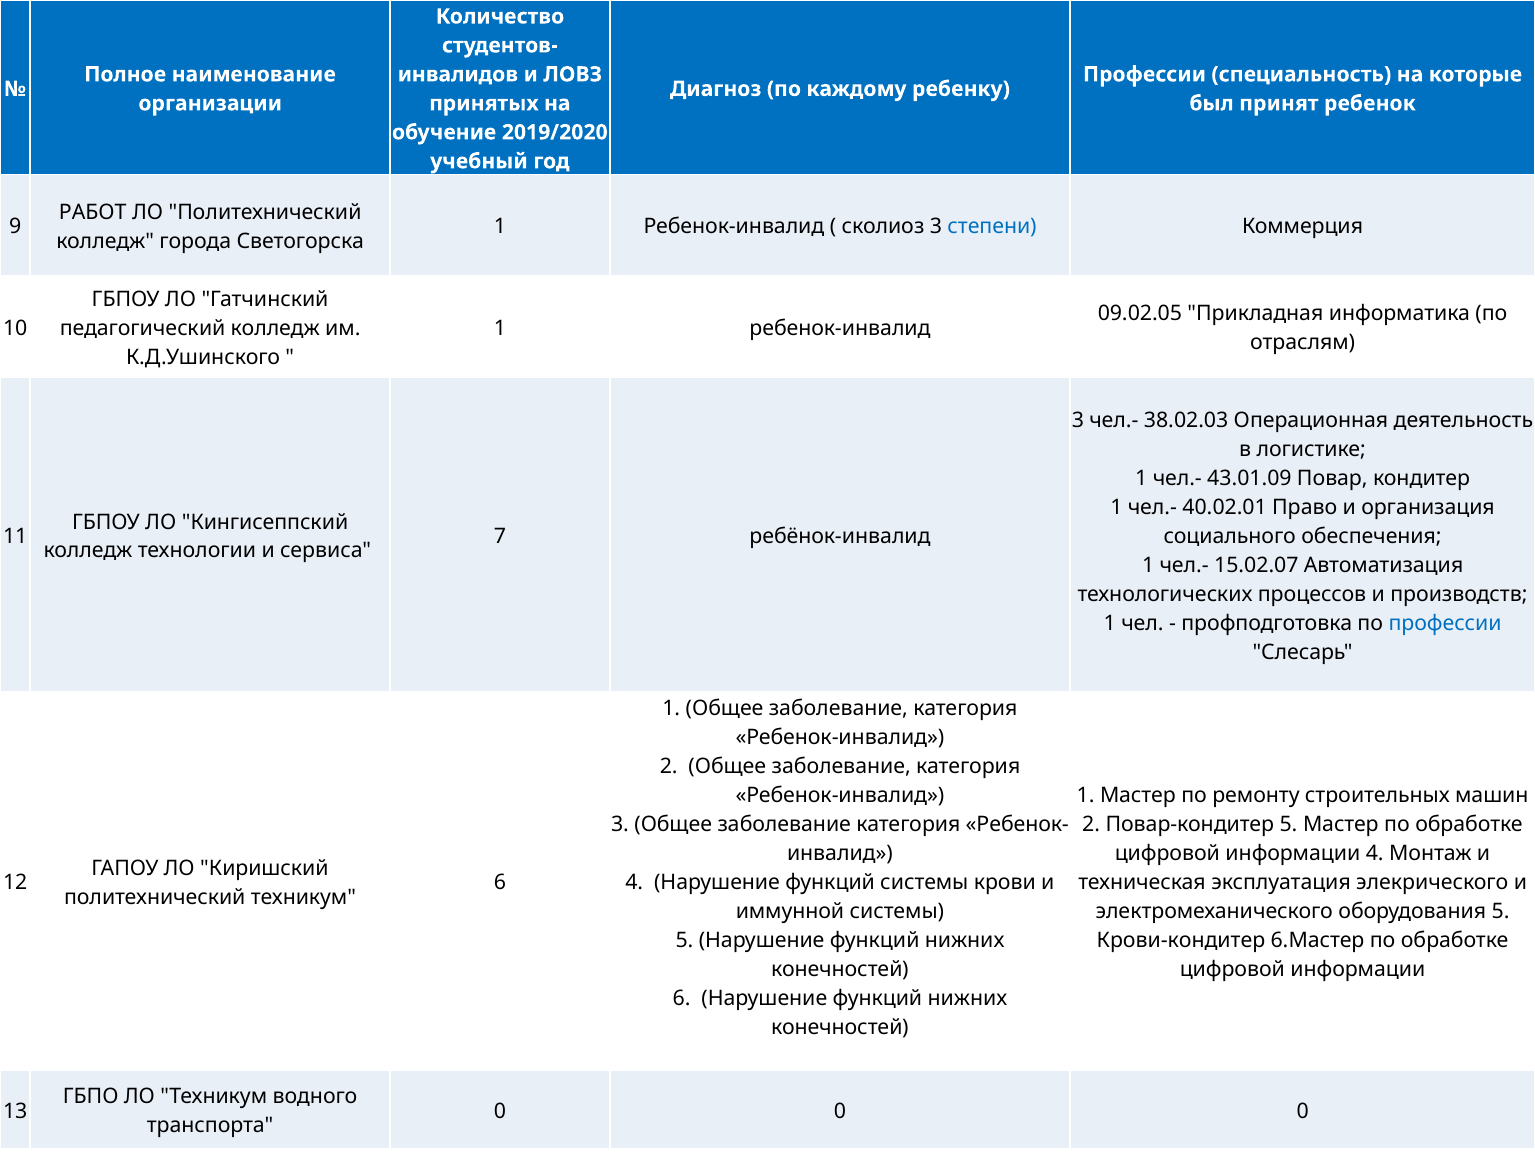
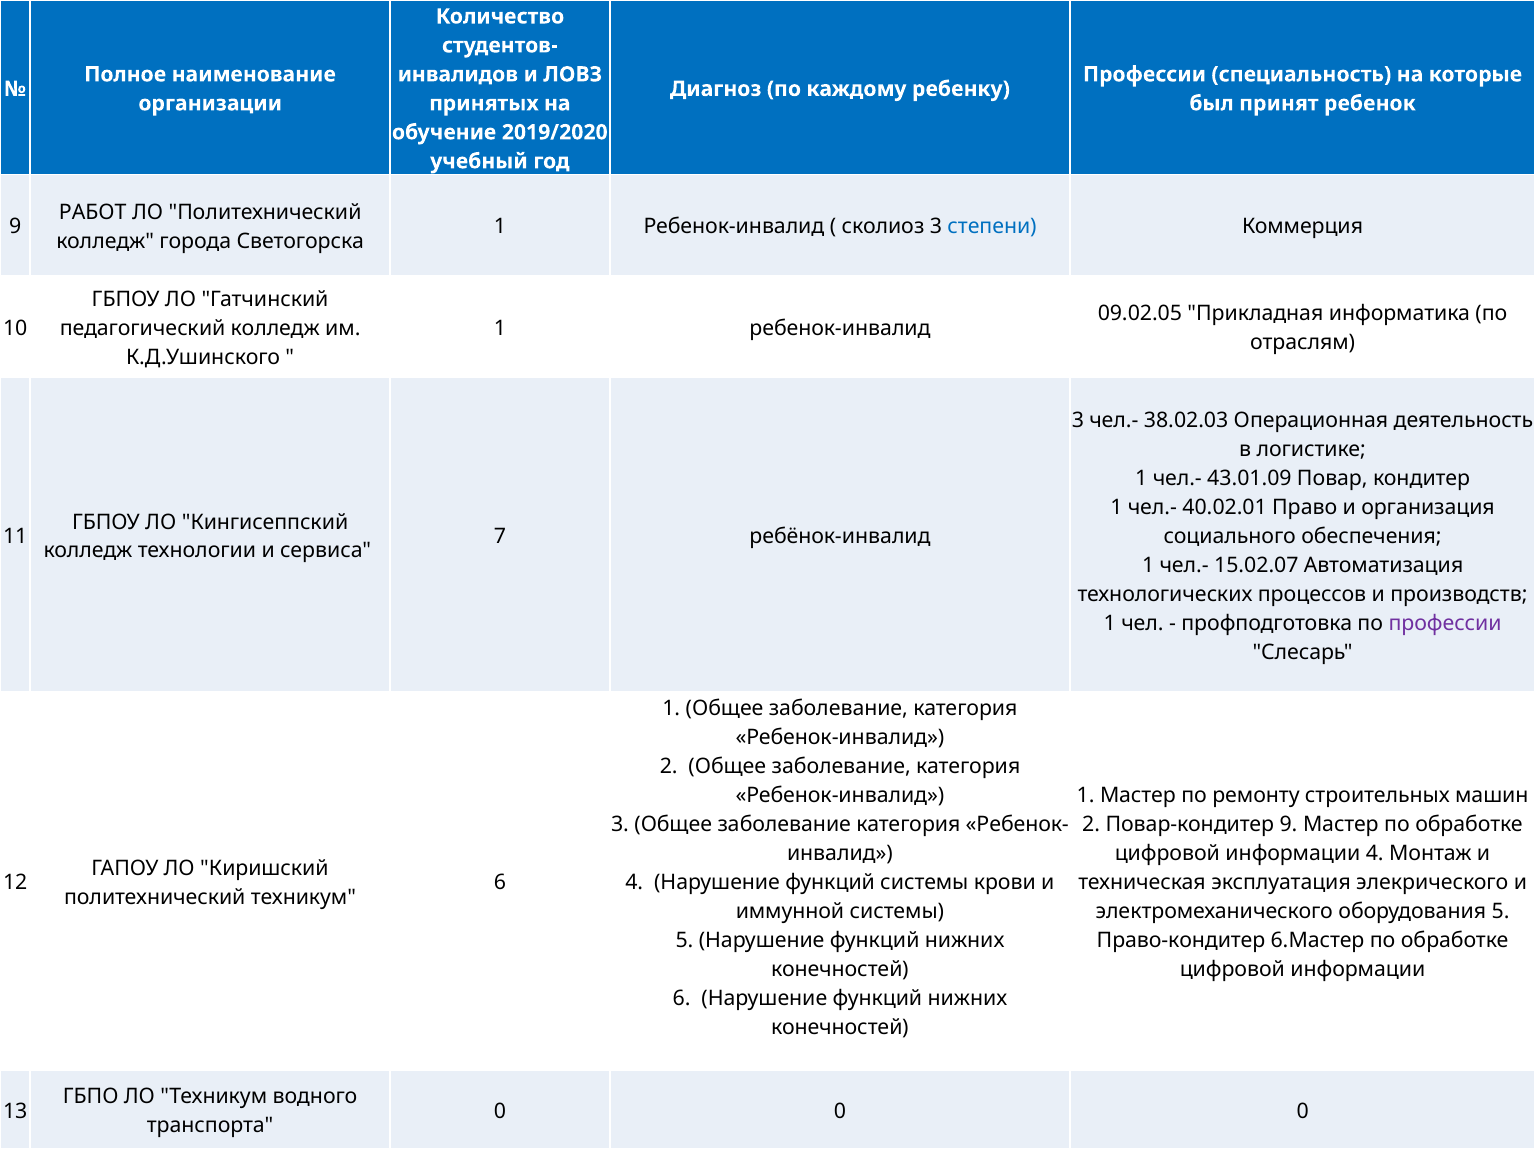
профессии at (1445, 623) colour: blue -> purple
Повар-кондитер 5: 5 -> 9
Крови-кондитер: Крови-кондитер -> Право-кондитер
